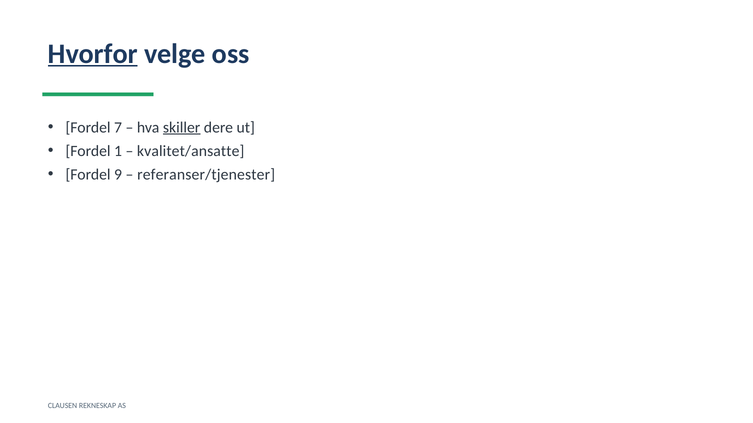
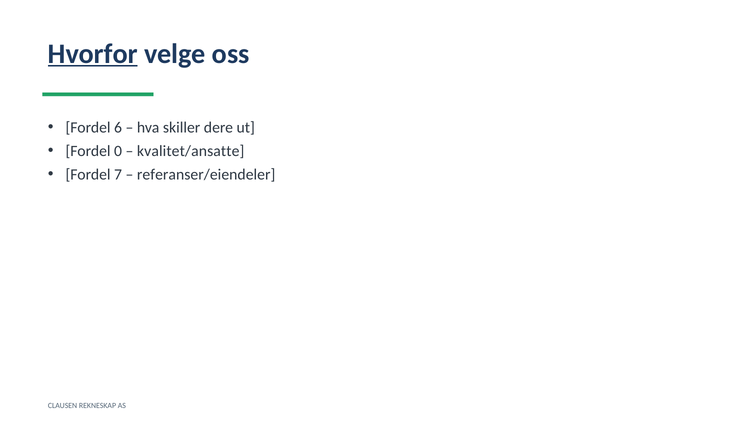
7: 7 -> 6
skiller underline: present -> none
1: 1 -> 0
9: 9 -> 7
referanser/tjenester: referanser/tjenester -> referanser/eiendeler
